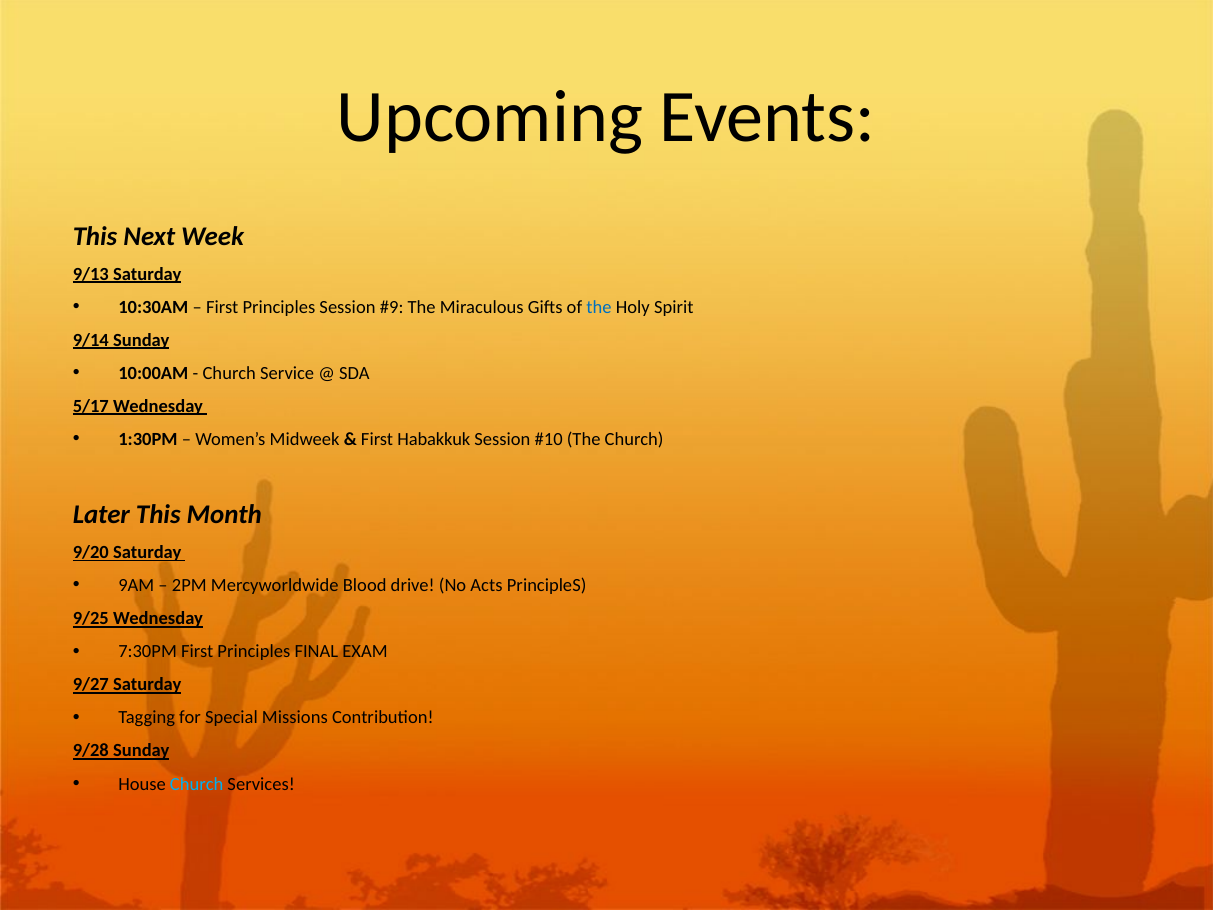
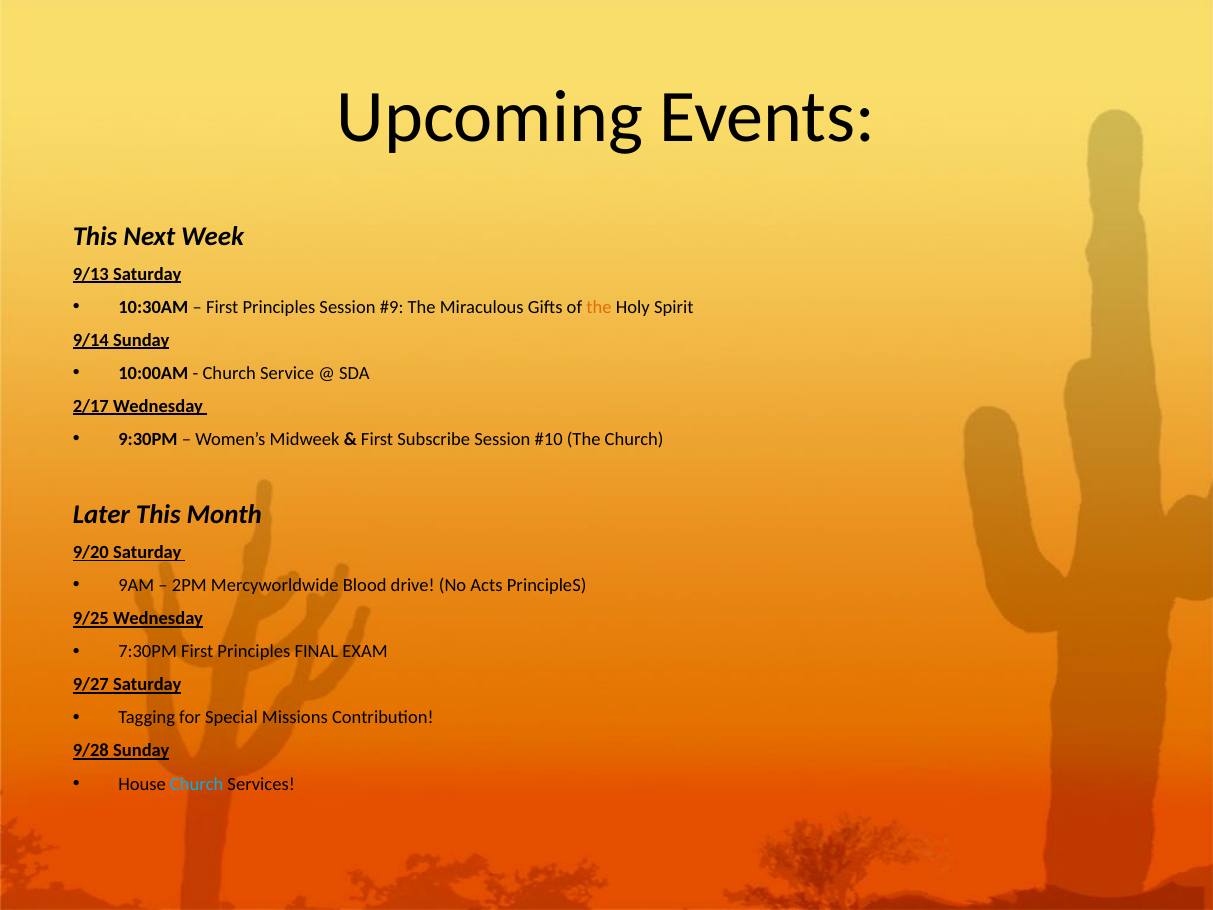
the at (599, 307) colour: blue -> orange
5/17: 5/17 -> 2/17
1:30PM: 1:30PM -> 9:30PM
Habakkuk: Habakkuk -> Subscribe
